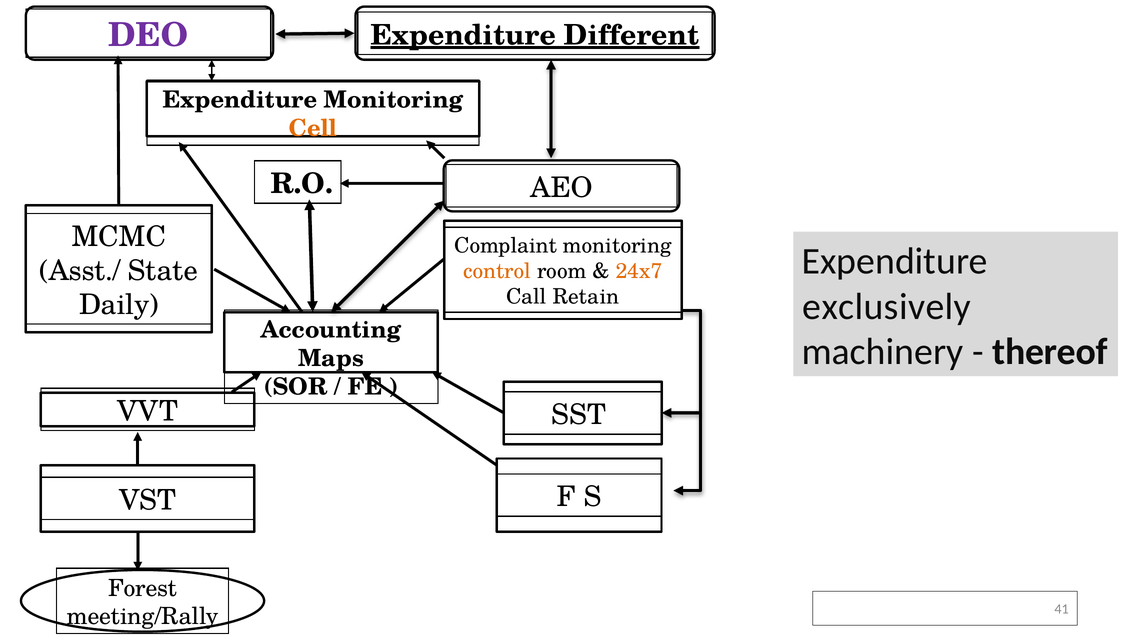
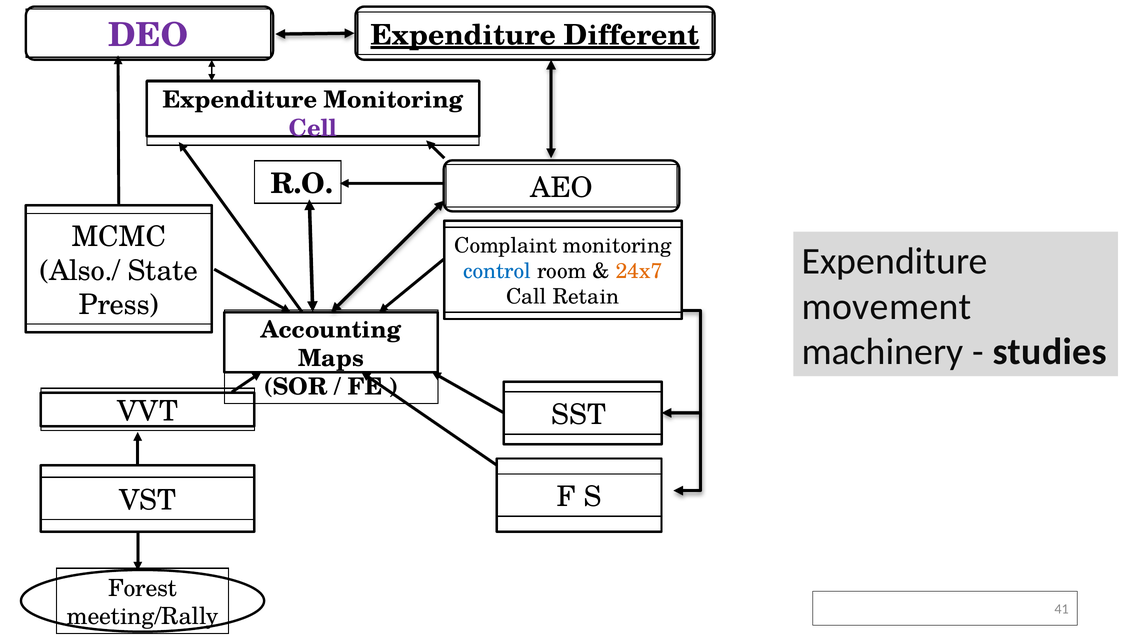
Cell colour: orange -> purple
Asst./: Asst./ -> Also./
control colour: orange -> blue
exclusively: exclusively -> movement
Daily: Daily -> Press
thereof: thereof -> studies
